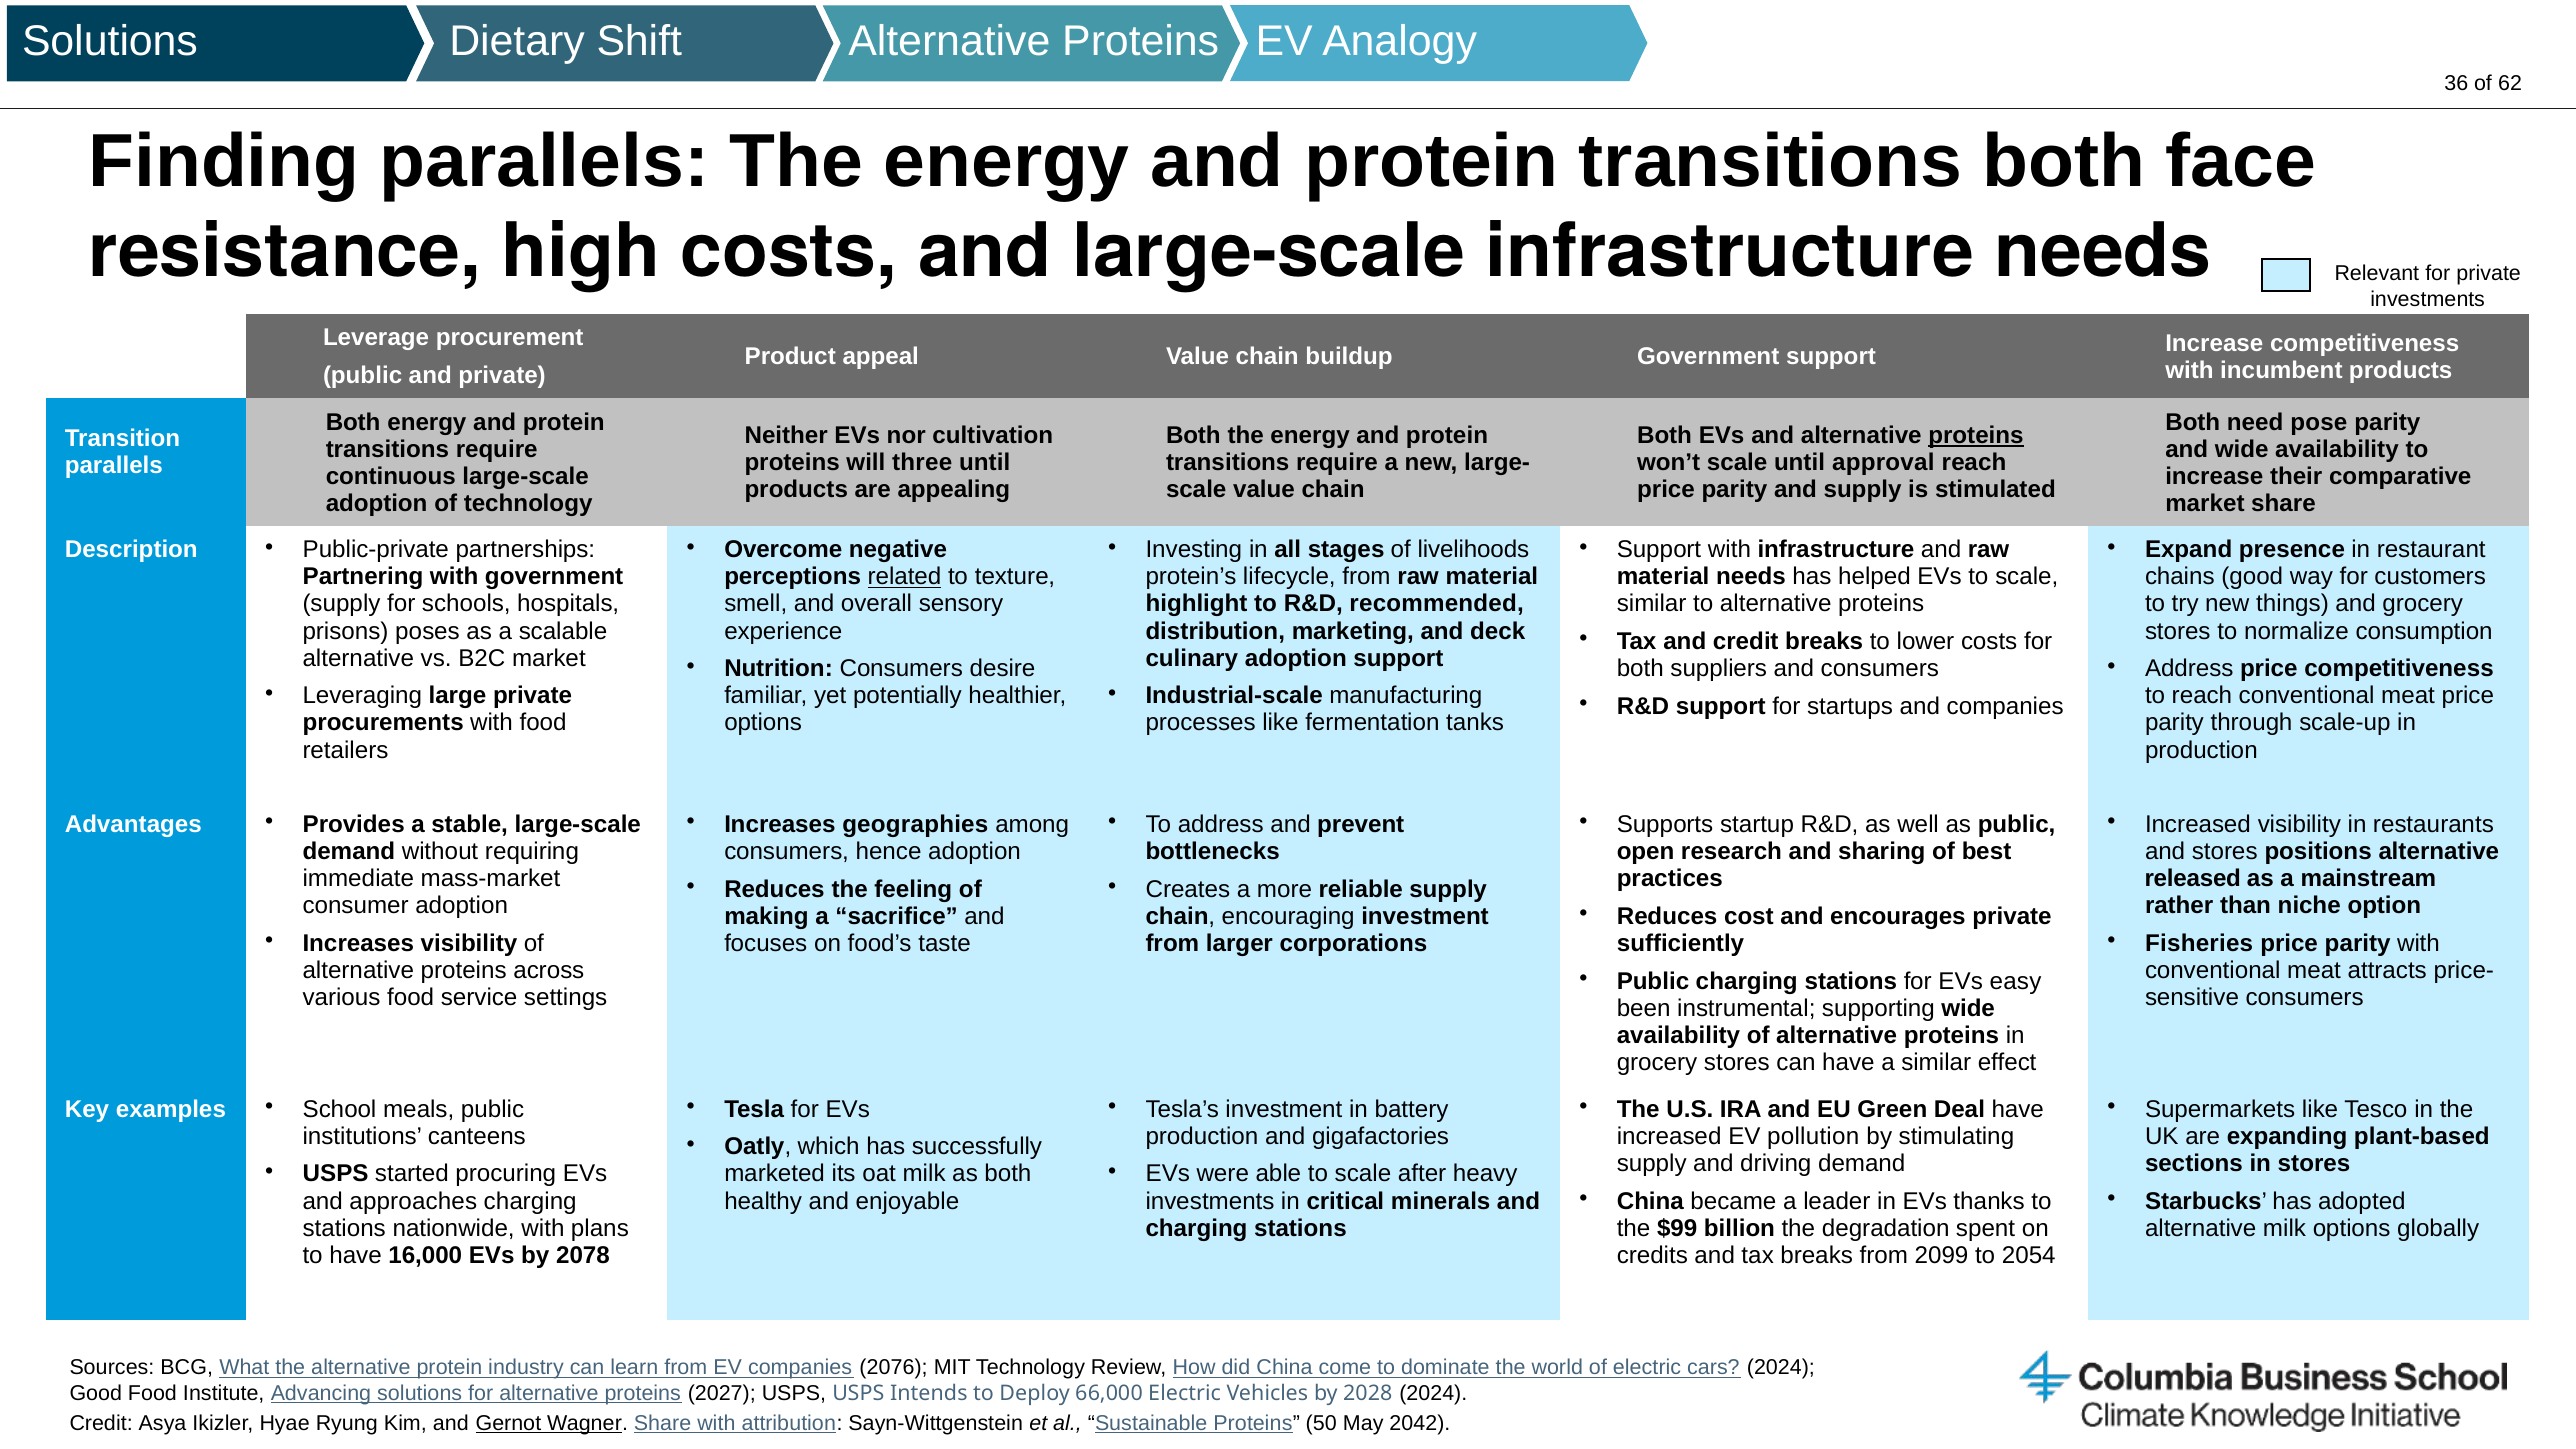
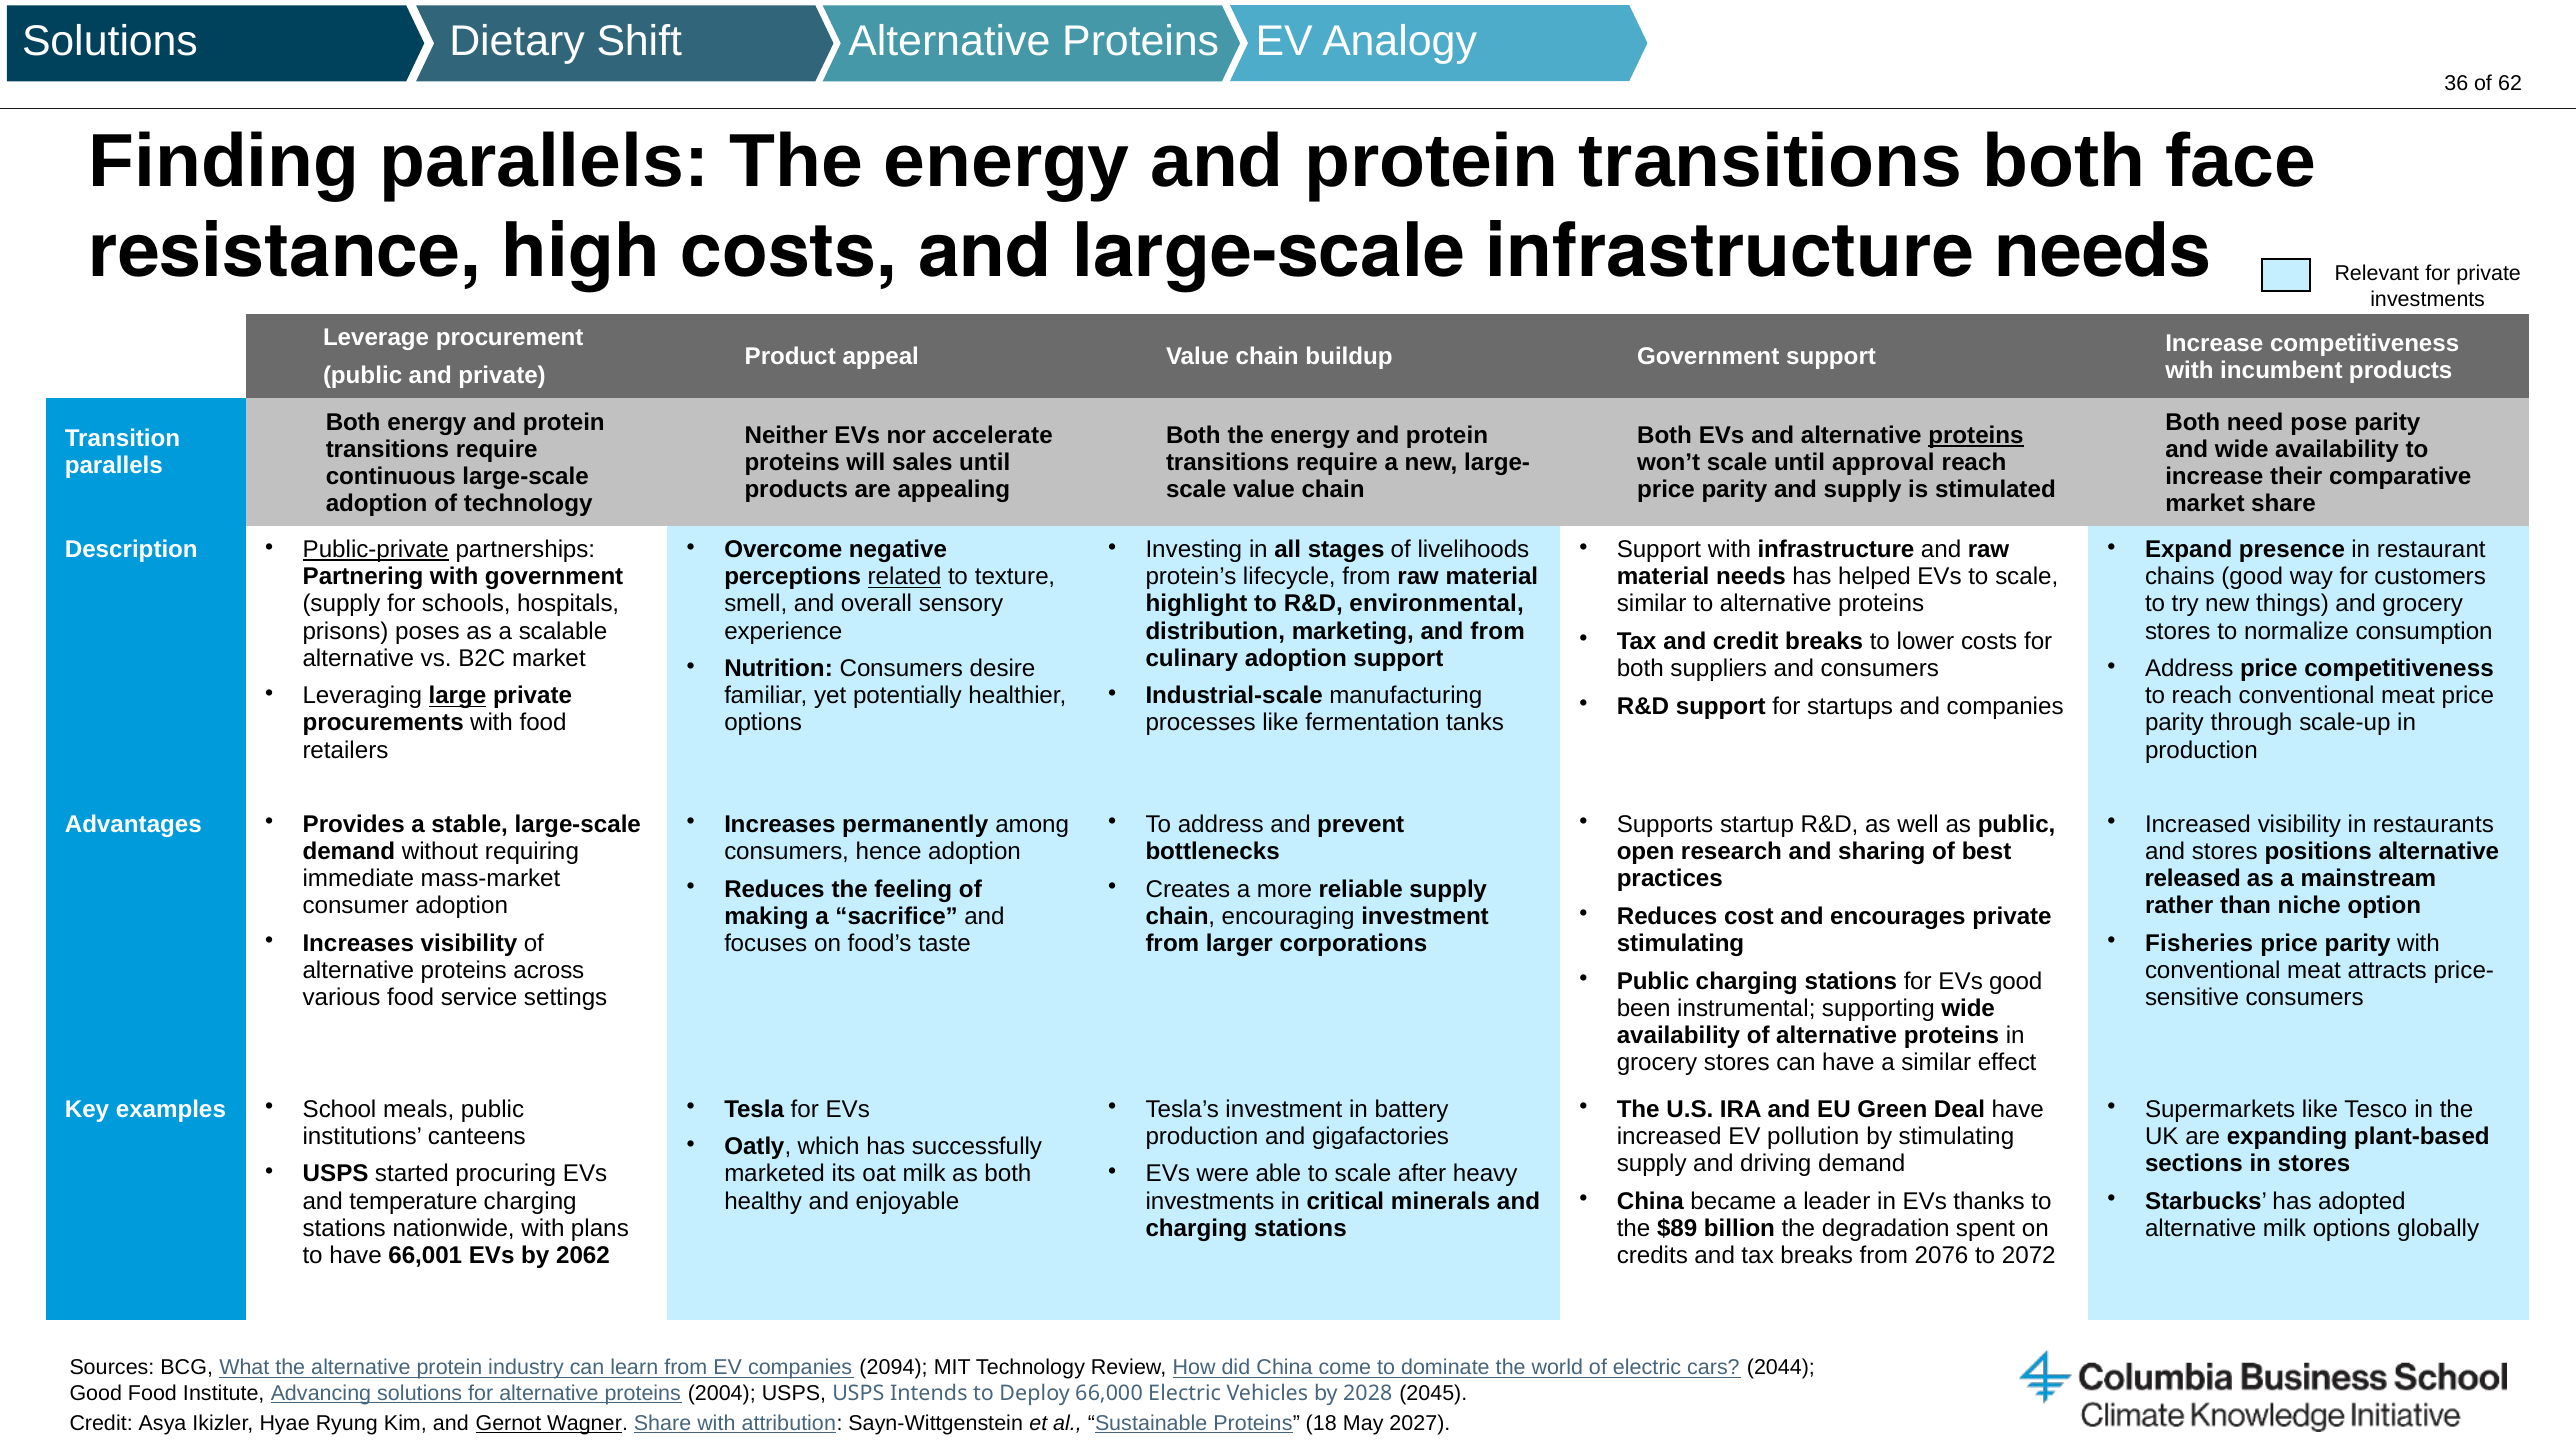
cultivation: cultivation -> accelerate
three: three -> sales
Public-private underline: none -> present
recommended: recommended -> environmental
and deck: deck -> from
large underline: none -> present
geographies: geographies -> permanently
sufficiently at (1680, 944): sufficiently -> stimulating
EVs easy: easy -> good
approaches: approaches -> temperature
$99: $99 -> $89
16,000: 16,000 -> 66,001
2078: 2078 -> 2062
2099: 2099 -> 2076
2054: 2054 -> 2072
2076: 2076 -> 2094
cars 2024: 2024 -> 2044
2027: 2027 -> 2004
2028 2024: 2024 -> 2045
50: 50 -> 18
2042: 2042 -> 2027
